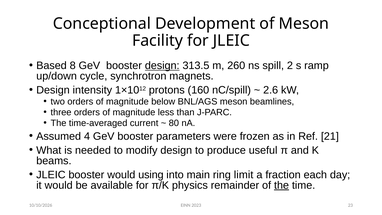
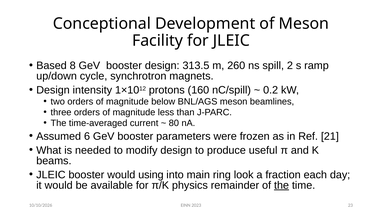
design at (162, 66) underline: present -> none
2.6: 2.6 -> 0.2
4: 4 -> 6
limit: limit -> look
